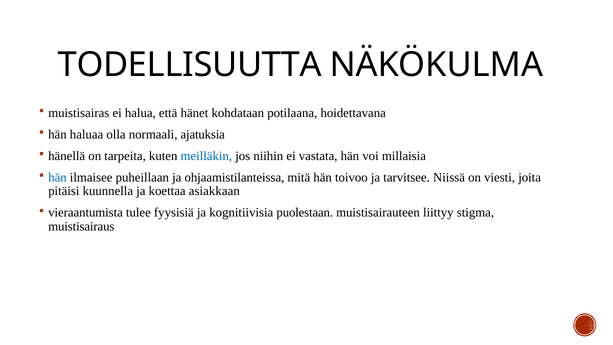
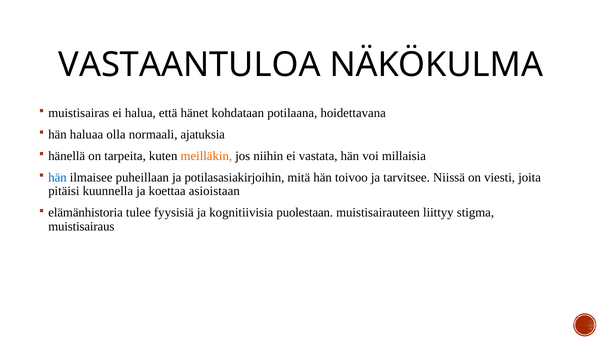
TODELLISUUTTA: TODELLISUUTTA -> VASTAANTULOA
meilläkin colour: blue -> orange
ohjaamistilanteissa: ohjaamistilanteissa -> potilasasiakirjoihin
asiakkaan: asiakkaan -> asioistaan
vieraantumista: vieraantumista -> elämänhistoria
